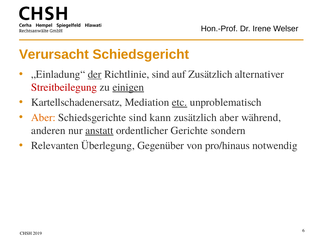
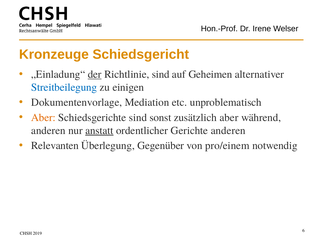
Verursacht: Verursacht -> Kronzeuge
auf Zusätzlich: Zusätzlich -> Geheimen
Streitbeilegung colour: red -> blue
einigen underline: present -> none
Kartellschadenersatz: Kartellschadenersatz -> Dokumentenvorlage
etc underline: present -> none
kann: kann -> sonst
Gerichte sondern: sondern -> anderen
pro/hinaus: pro/hinaus -> pro/einem
